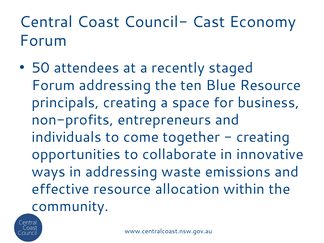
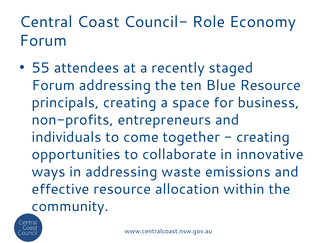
Cast: Cast -> Role
50: 50 -> 55
